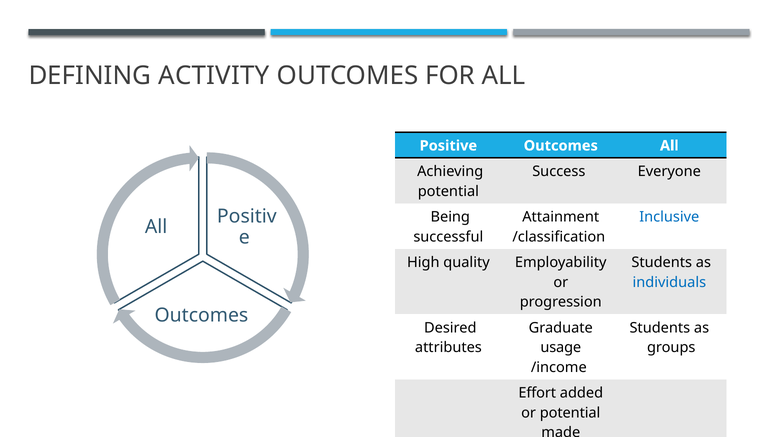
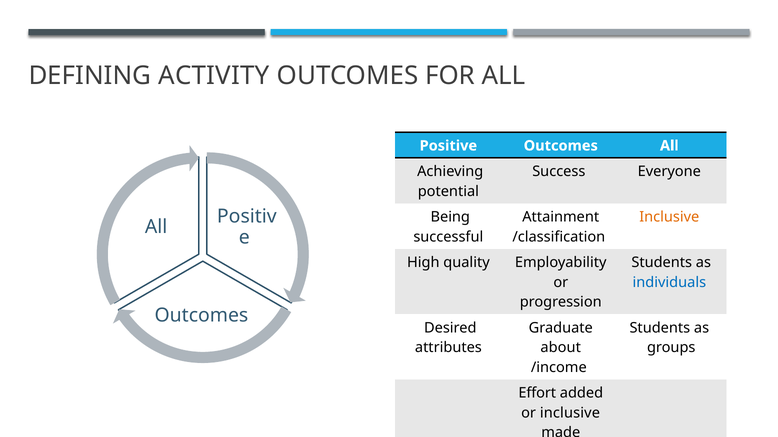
Inclusive at (669, 217) colour: blue -> orange
usage: usage -> about
or potential: potential -> inclusive
